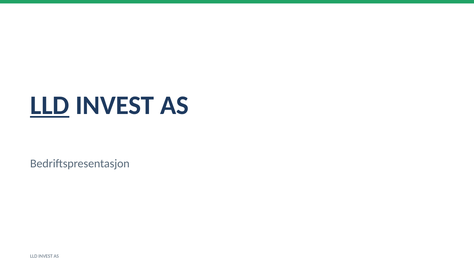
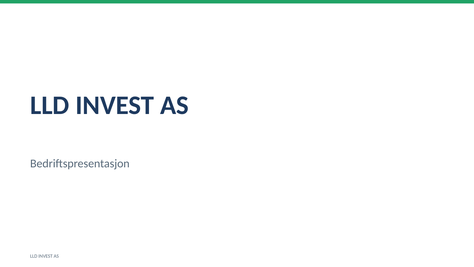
LLD at (50, 105) underline: present -> none
